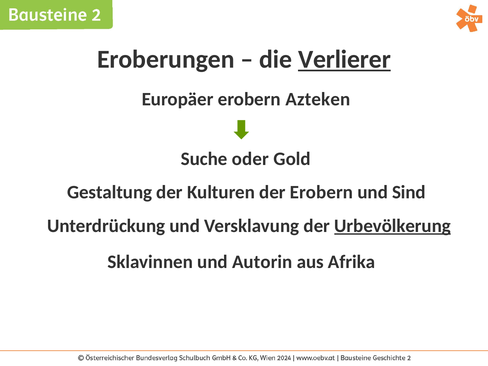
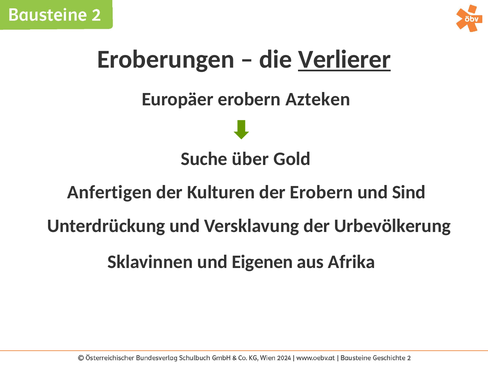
oder: oder -> über
Gestaltung: Gestaltung -> Anfertigen
Urbevölkerung underline: present -> none
Autorin: Autorin -> Eigenen
